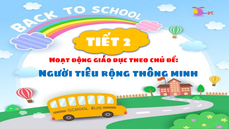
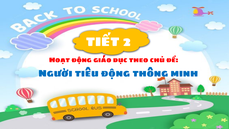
tiêu rộng: rộng -> động
